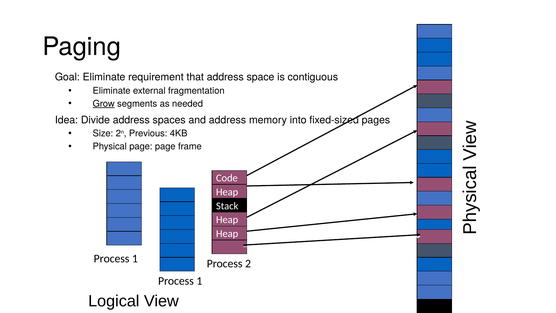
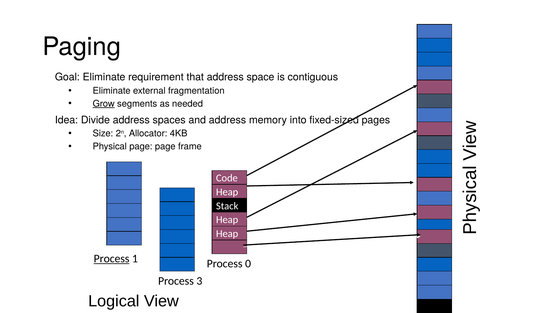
Previous: Previous -> Allocator
Process at (112, 258) underline: none -> present
2: 2 -> 0
1 at (199, 281): 1 -> 3
